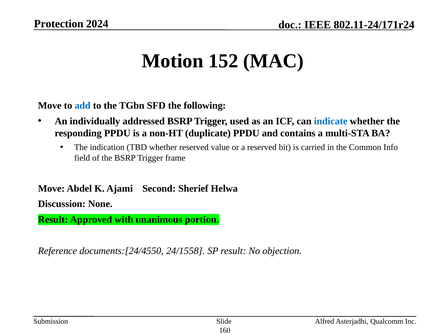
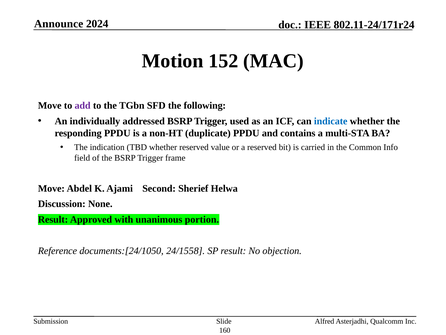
Protection: Protection -> Announce
add colour: blue -> purple
documents:[24/4550: documents:[24/4550 -> documents:[24/1050
